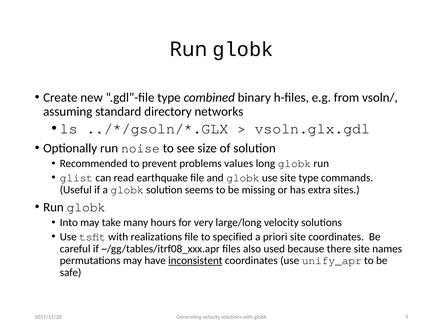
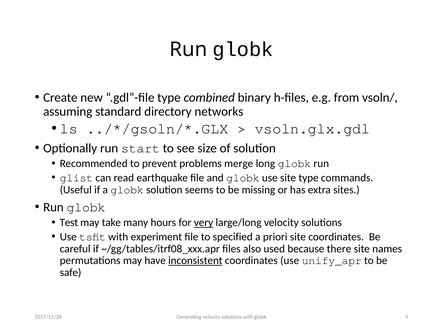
noise: noise -> start
values: values -> merge
Into: Into -> Test
very underline: none -> present
realizations: realizations -> experiment
